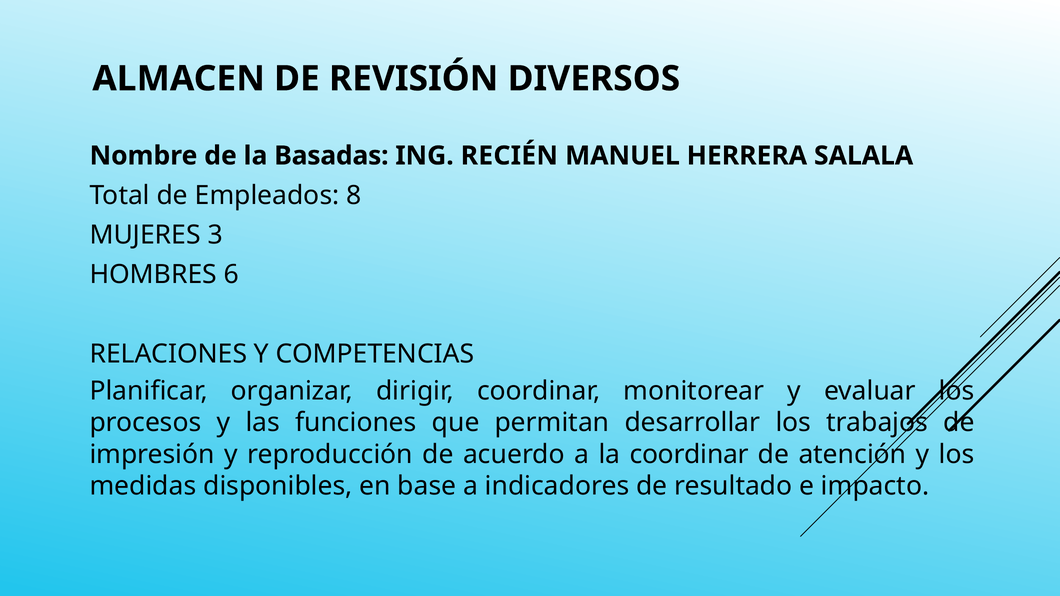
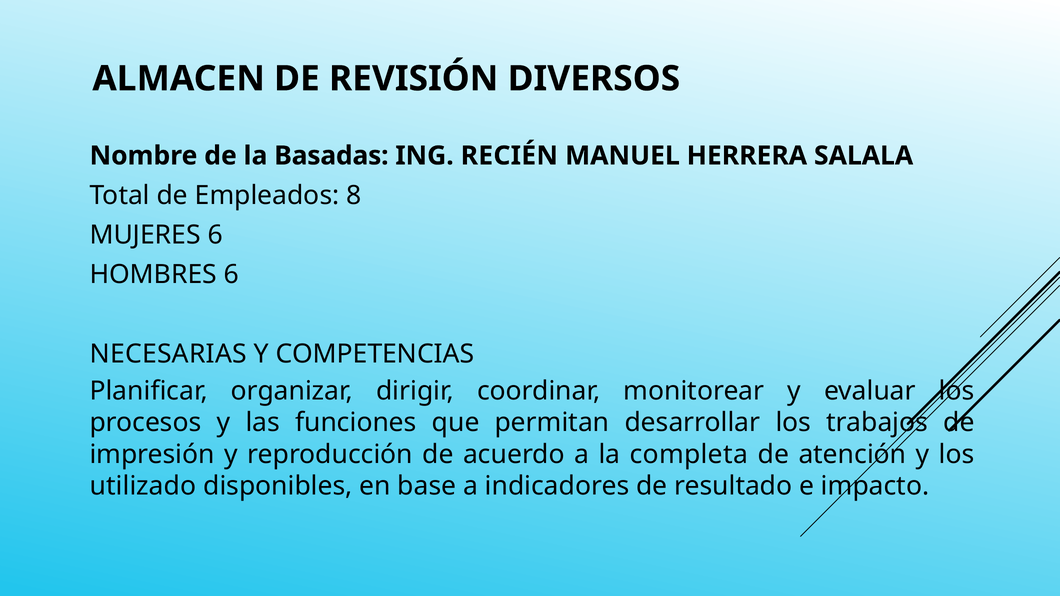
MUJERES 3: 3 -> 6
RELACIONES: RELACIONES -> NECESARIAS
la coordinar: coordinar -> completa
medidas: medidas -> utilizado
